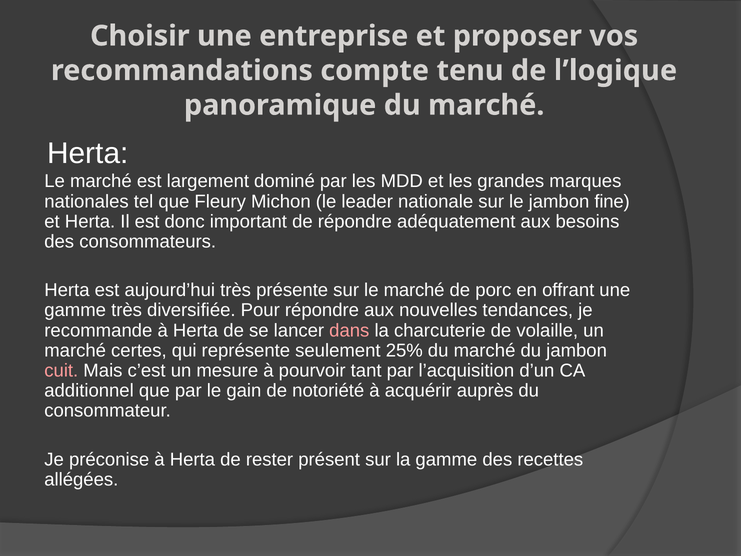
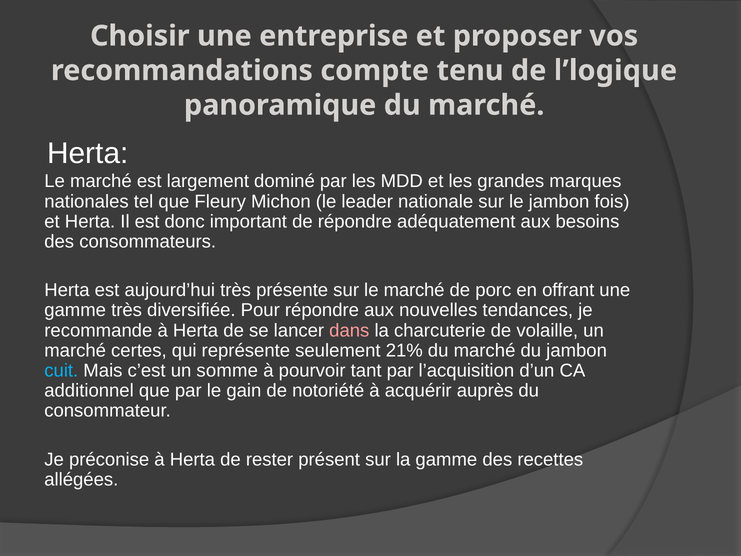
fine: fine -> fois
25%: 25% -> 21%
cuit colour: pink -> light blue
mesure: mesure -> somme
